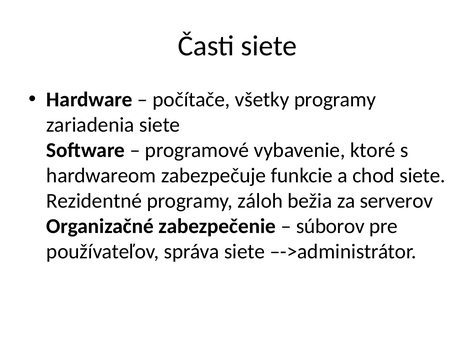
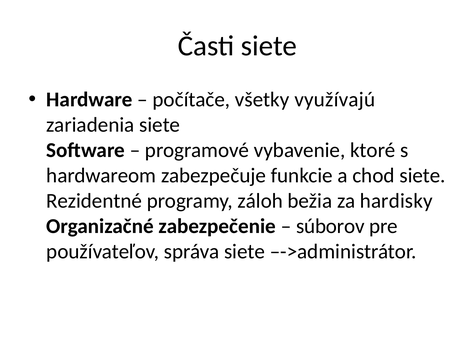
všetky programy: programy -> využívajú
serverov: serverov -> hardisky
